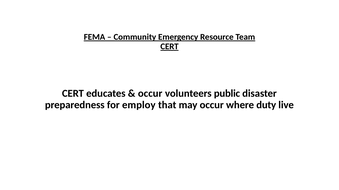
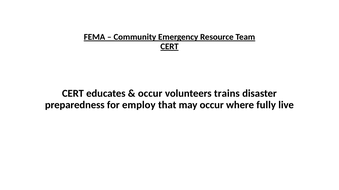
public: public -> trains
duty: duty -> fully
